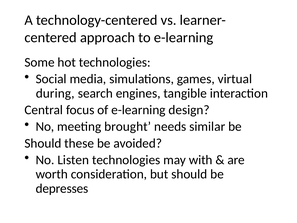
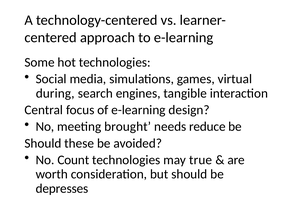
similar: similar -> reduce
Listen: Listen -> Count
with: with -> true
